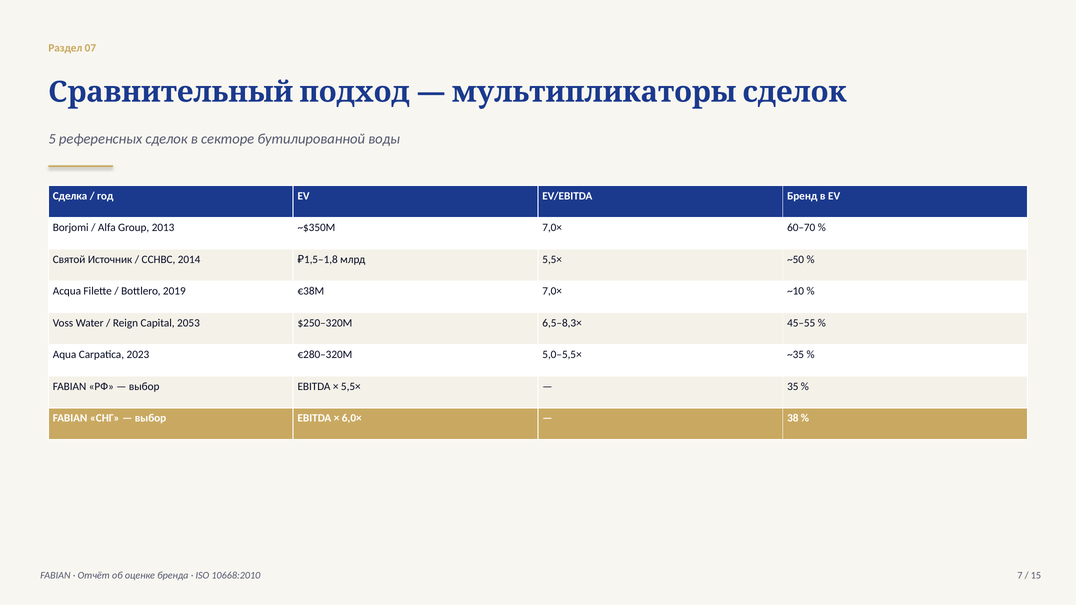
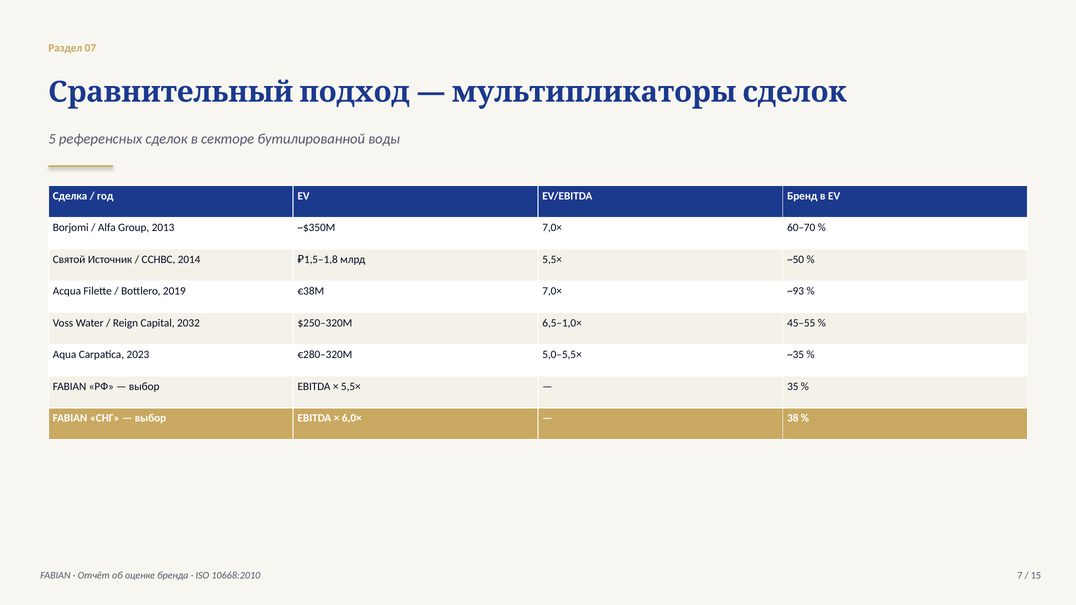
~10: ~10 -> ~93
2053: 2053 -> 2032
6,5–8,3×: 6,5–8,3× -> 6,5–1,0×
